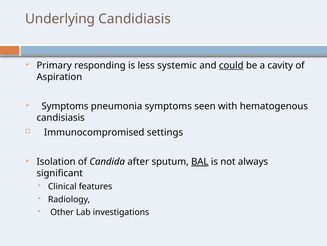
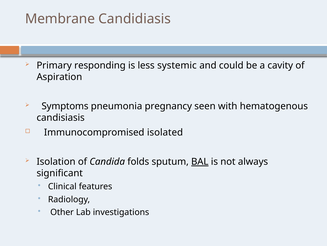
Underlying: Underlying -> Membrane
could underline: present -> none
pneumonia symptoms: symptoms -> pregnancy
settings: settings -> isolated
after: after -> folds
